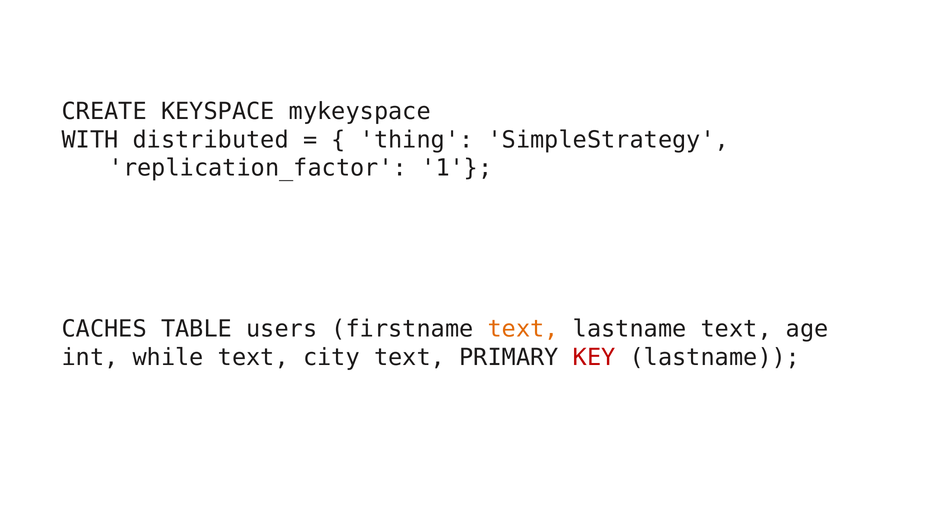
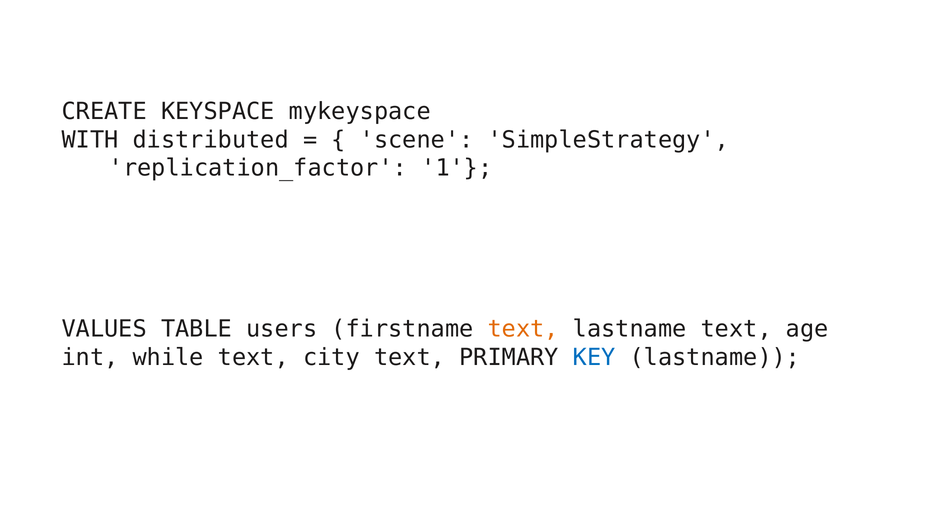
thing: thing -> scene
CACHES: CACHES -> VALUES
KEY colour: red -> blue
